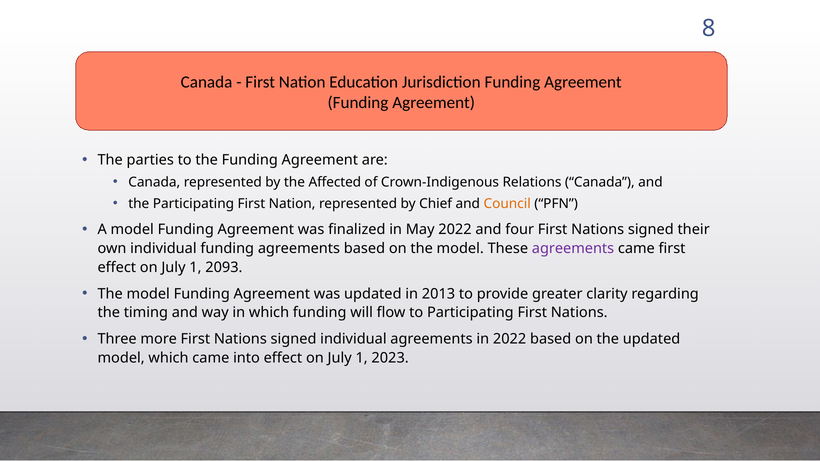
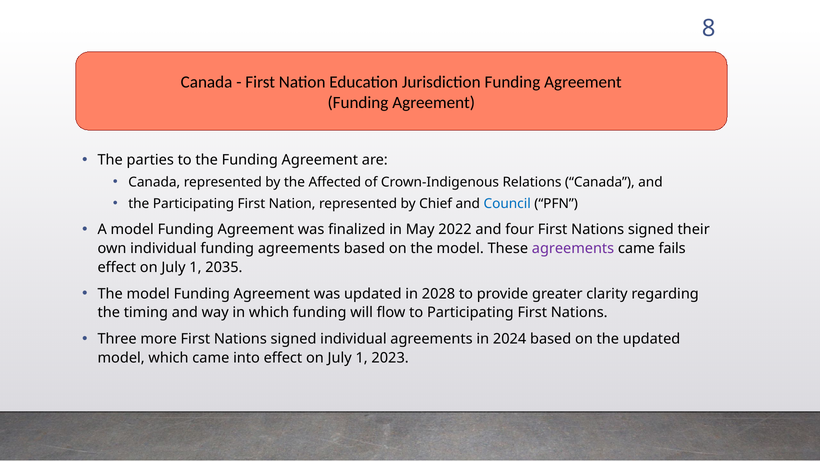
Council colour: orange -> blue
came first: first -> fails
2093: 2093 -> 2035
2013: 2013 -> 2028
in 2022: 2022 -> 2024
